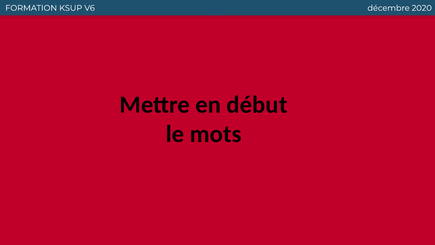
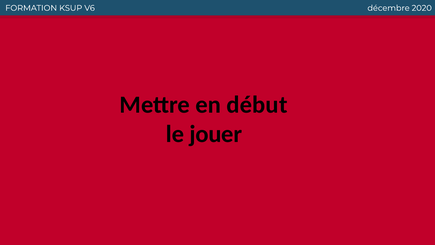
mots: mots -> jouer
